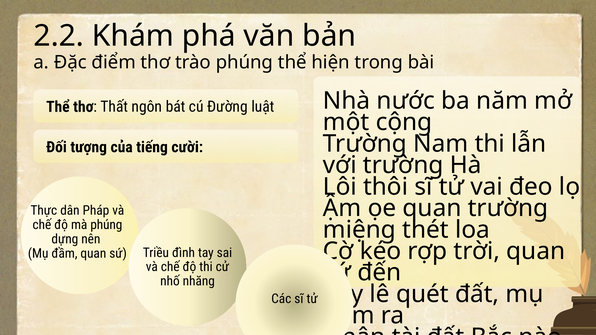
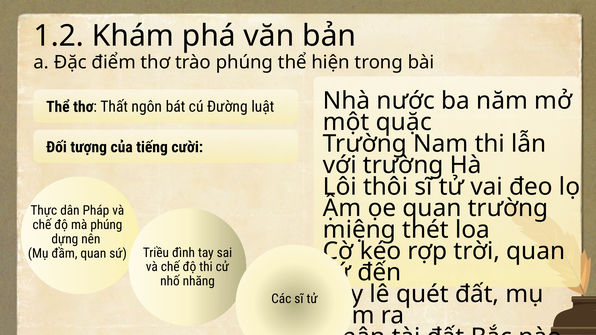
2.2: 2.2 -> 1.2
cộng: cộng -> quặc
